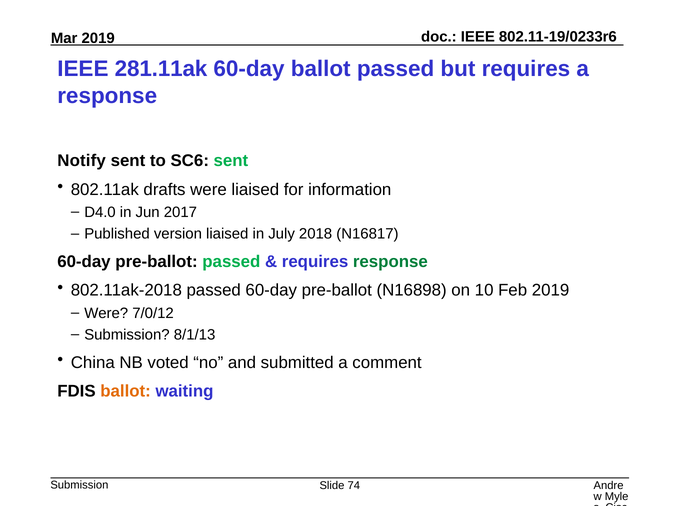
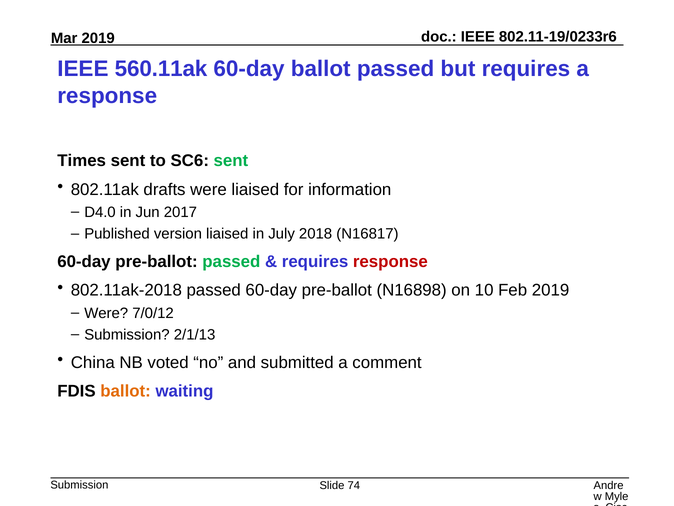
281.11ak: 281.11ak -> 560.11ak
Notify: Notify -> Times
response at (390, 261) colour: green -> red
8/1/13: 8/1/13 -> 2/1/13
